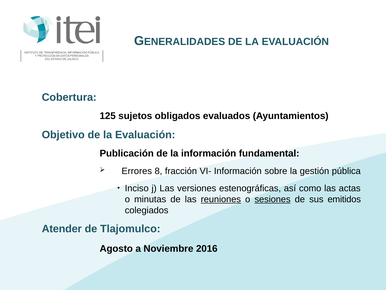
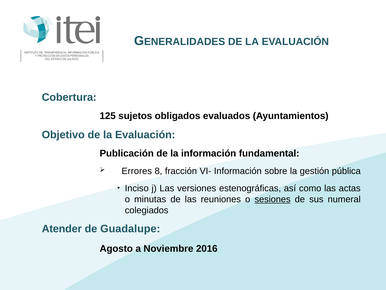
reuniones underline: present -> none
emitidos: emitidos -> numeral
Tlajomulco: Tlajomulco -> Guadalupe
